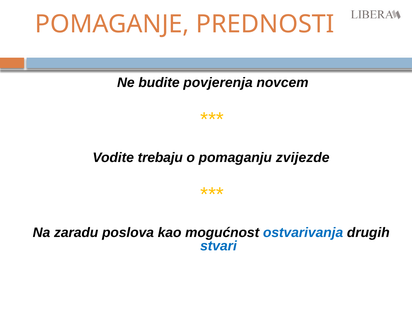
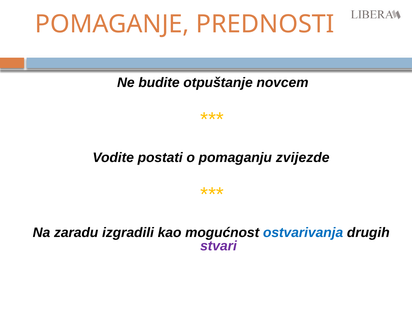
povjerenja: povjerenja -> otpuštanje
trebaju: trebaju -> postati
poslova: poslova -> izgradili
stvari colour: blue -> purple
